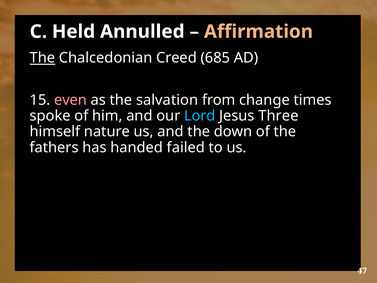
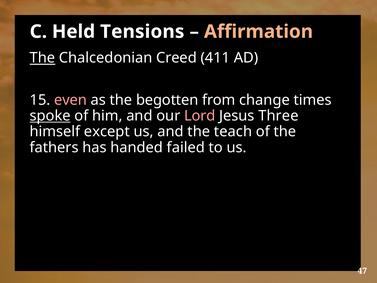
Annulled: Annulled -> Tensions
685: 685 -> 411
salvation: salvation -> begotten
spoke underline: none -> present
Lord colour: light blue -> pink
nature: nature -> except
down: down -> teach
